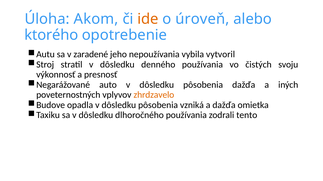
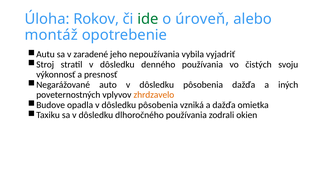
Akom: Akom -> Rokov
ide colour: orange -> green
ktorého: ktorého -> montáž
vytvoril: vytvoril -> vyjadriť
tento: tento -> okien
